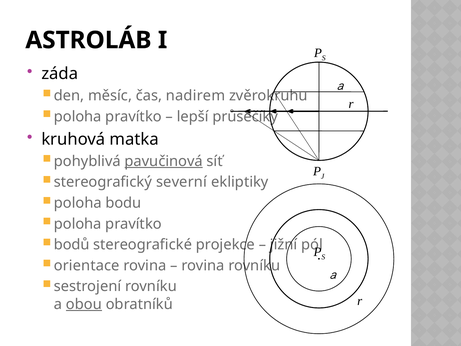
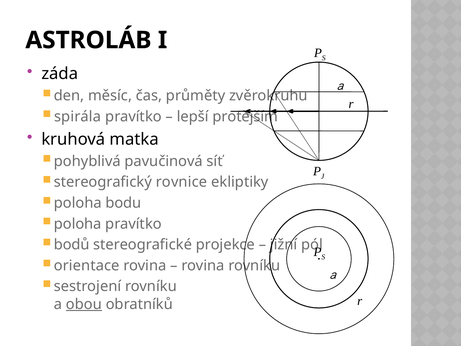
nadirem: nadirem -> průměty
poloha at (78, 116): poloha -> spirála
průsečíky: průsečíky -> protějším
pavučinová underline: present -> none
severní: severní -> rovnice
